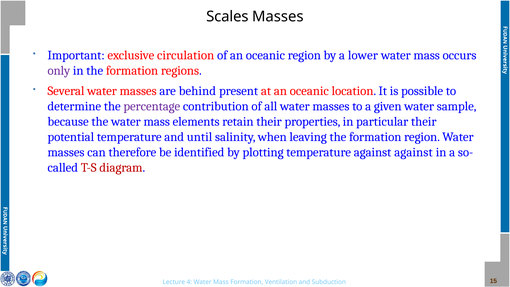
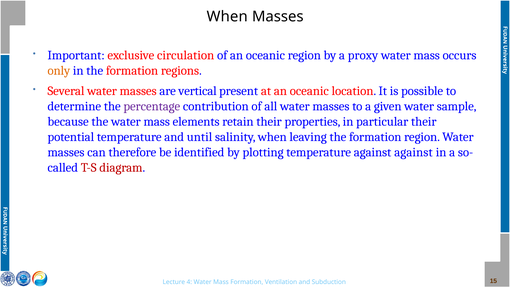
Scales at (227, 16): Scales -> When
lower: lower -> proxy
only colour: purple -> orange
behind: behind -> vertical
